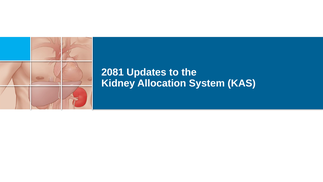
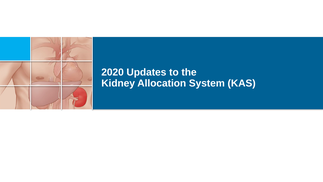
2081: 2081 -> 2020
